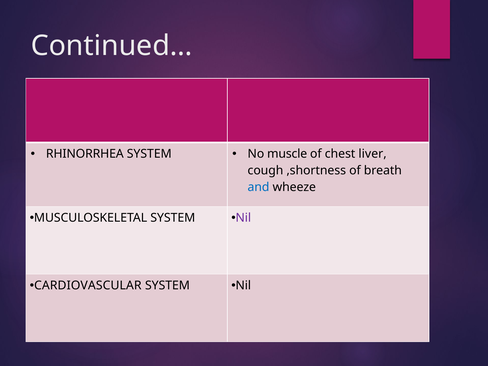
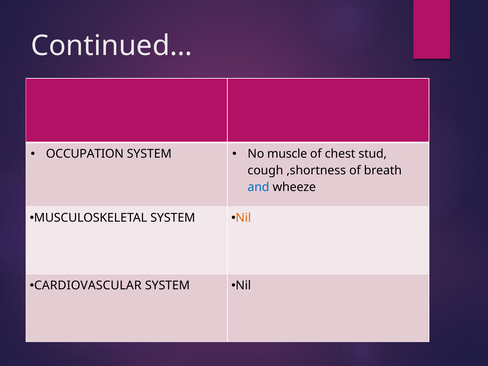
RHINORRHEA: RHINORRHEA -> OCCUPATION
liver: liver -> stud
Nil at (243, 218) colour: purple -> orange
